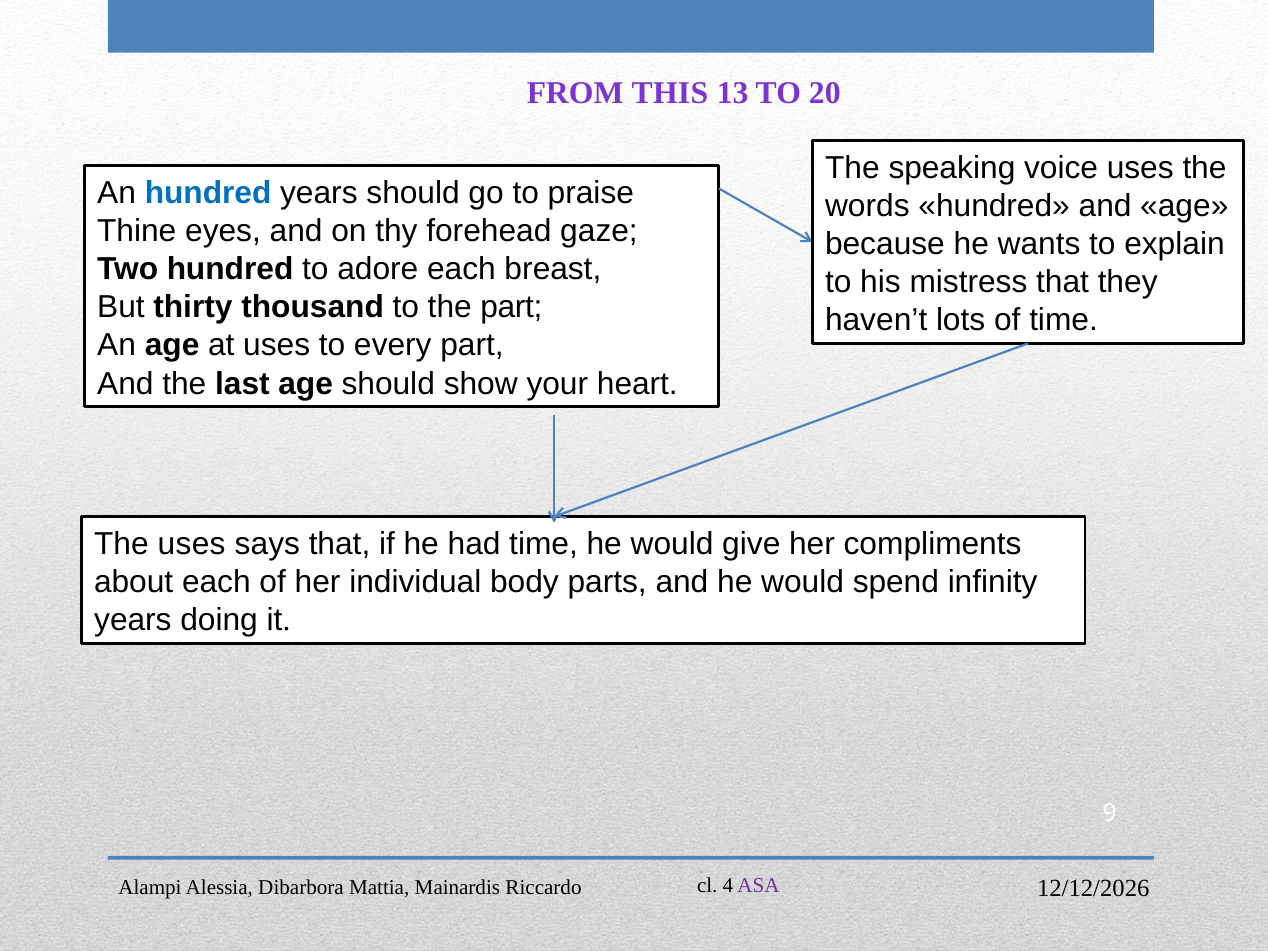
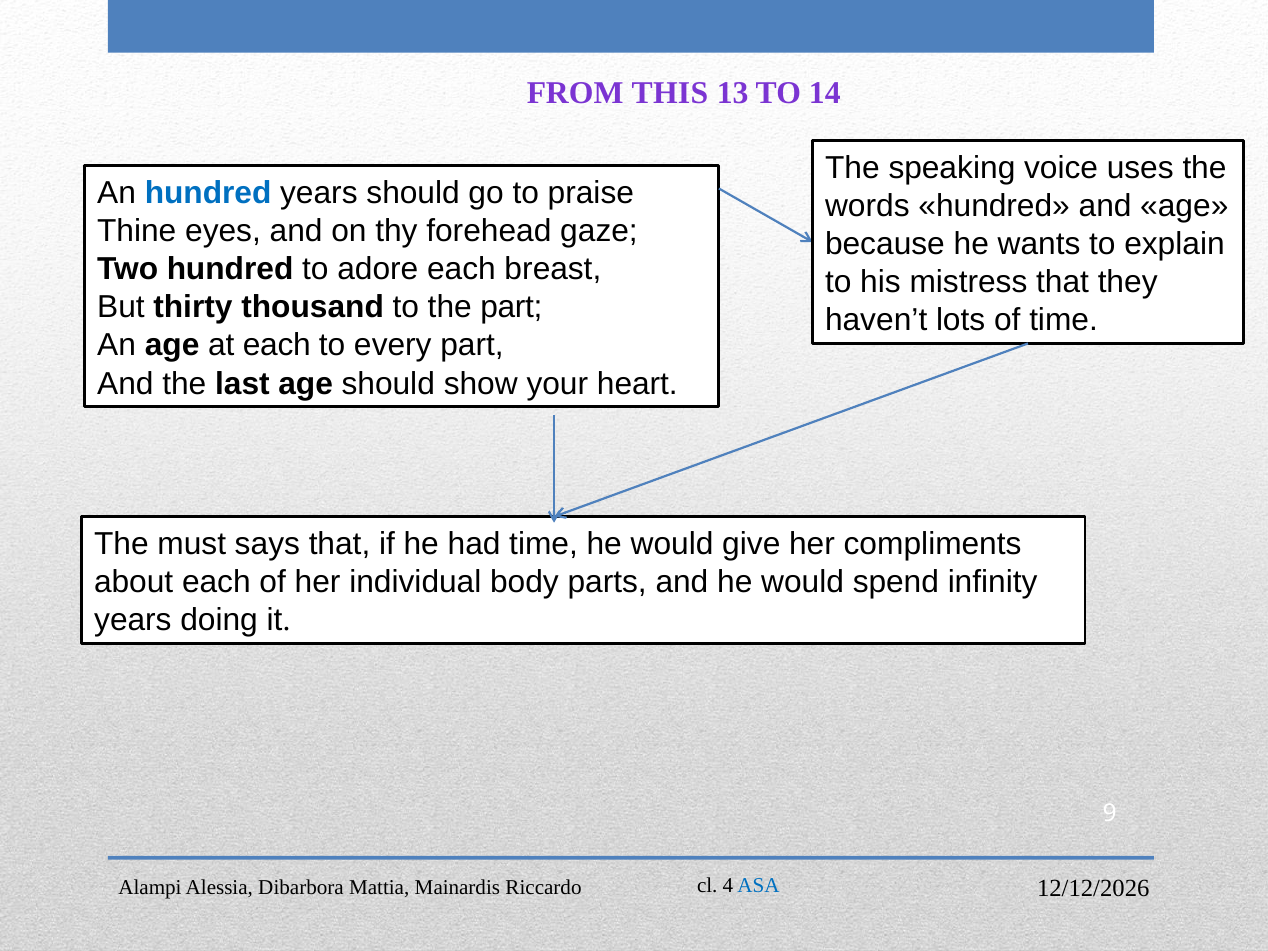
20: 20 -> 14
at uses: uses -> each
The uses: uses -> must
ASA colour: purple -> blue
